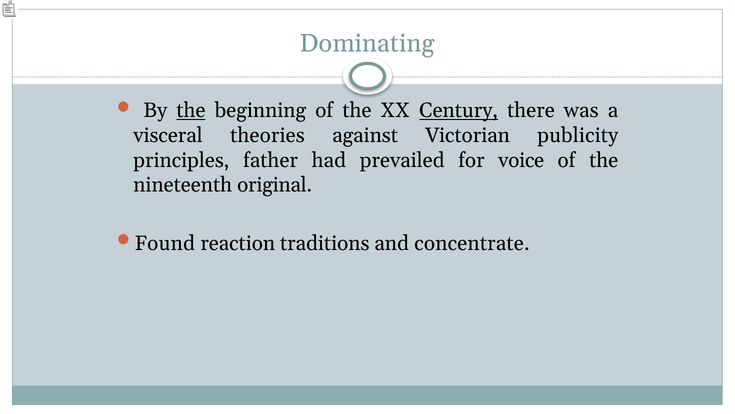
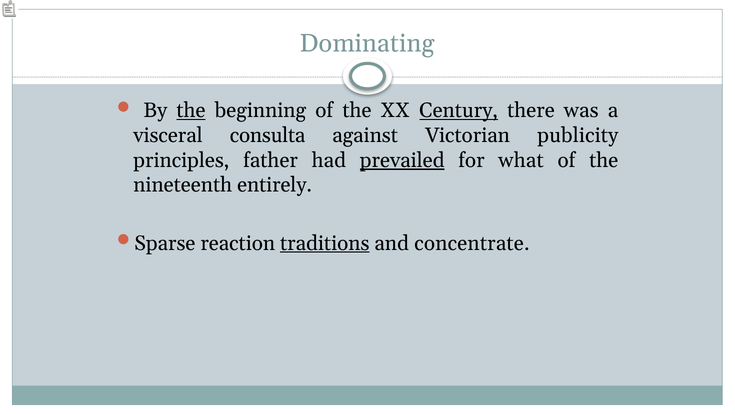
theories: theories -> consulta
prevailed underline: none -> present
voice: voice -> what
original: original -> entirely
Found: Found -> Sparse
traditions underline: none -> present
